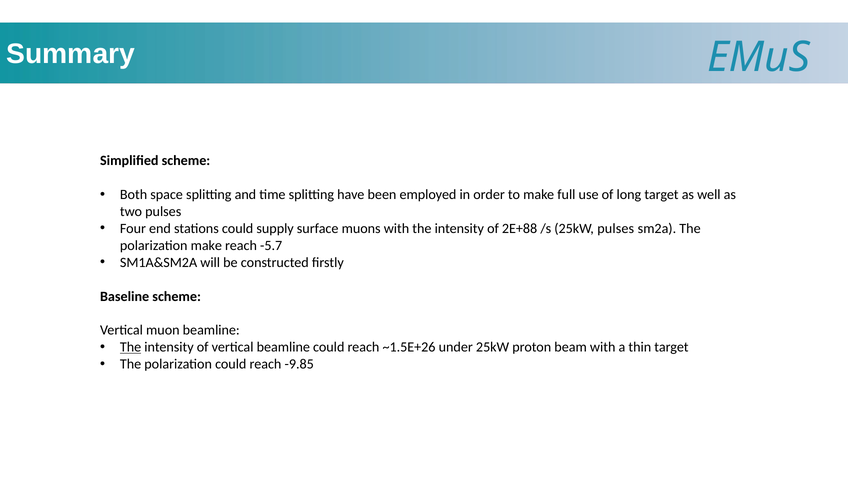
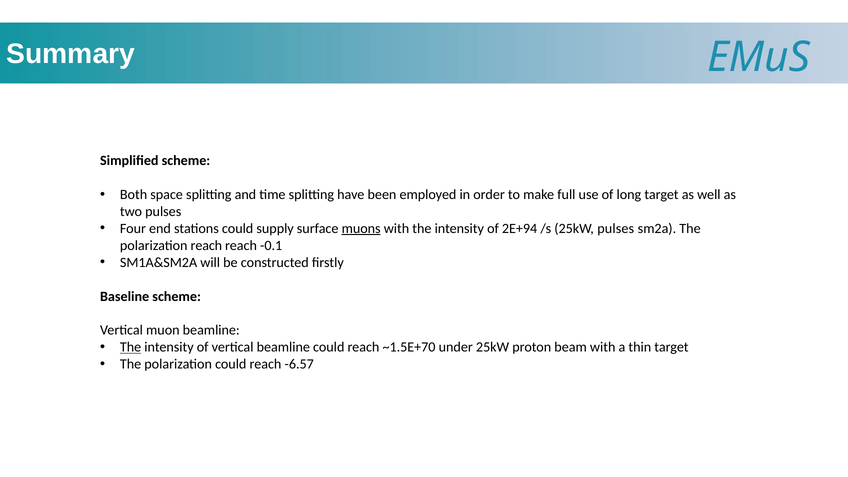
muons underline: none -> present
2E+88: 2E+88 -> 2E+94
polarization make: make -> reach
-5.7: -5.7 -> -0.1
~1.5E+26: ~1.5E+26 -> ~1.5E+70
-9.85: -9.85 -> -6.57
